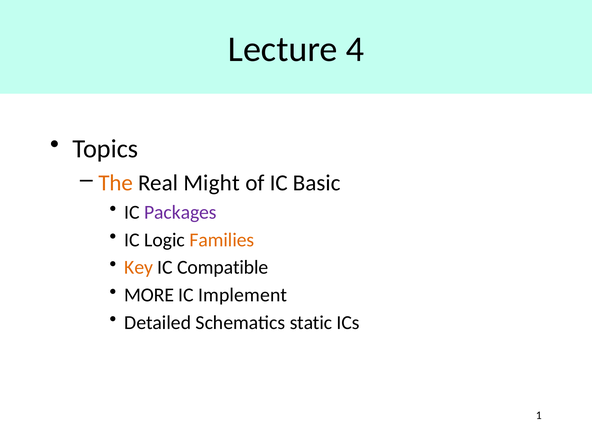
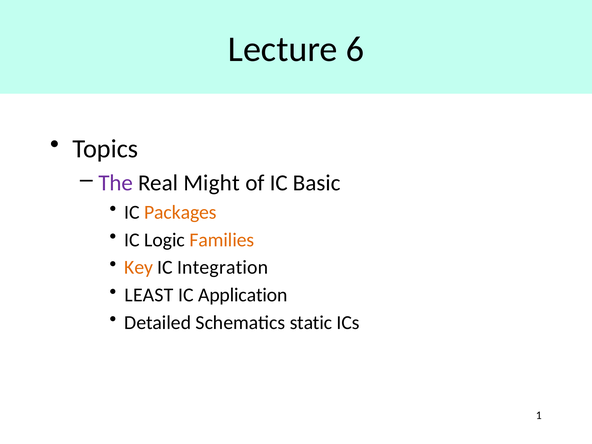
4: 4 -> 6
The colour: orange -> purple
Packages colour: purple -> orange
Compatible: Compatible -> Integration
MORE: MORE -> LEAST
Implement: Implement -> Application
